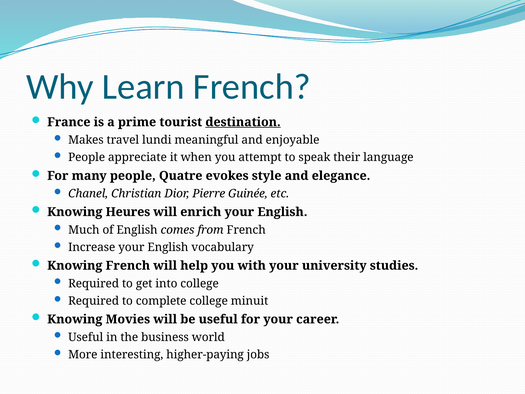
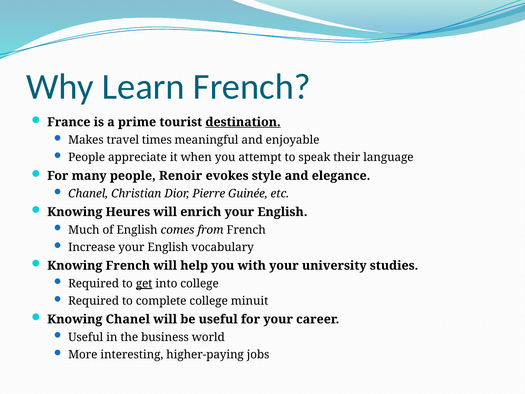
lundi: lundi -> times
Quatre: Quatre -> Renoir
get underline: none -> present
Knowing Movies: Movies -> Chanel
